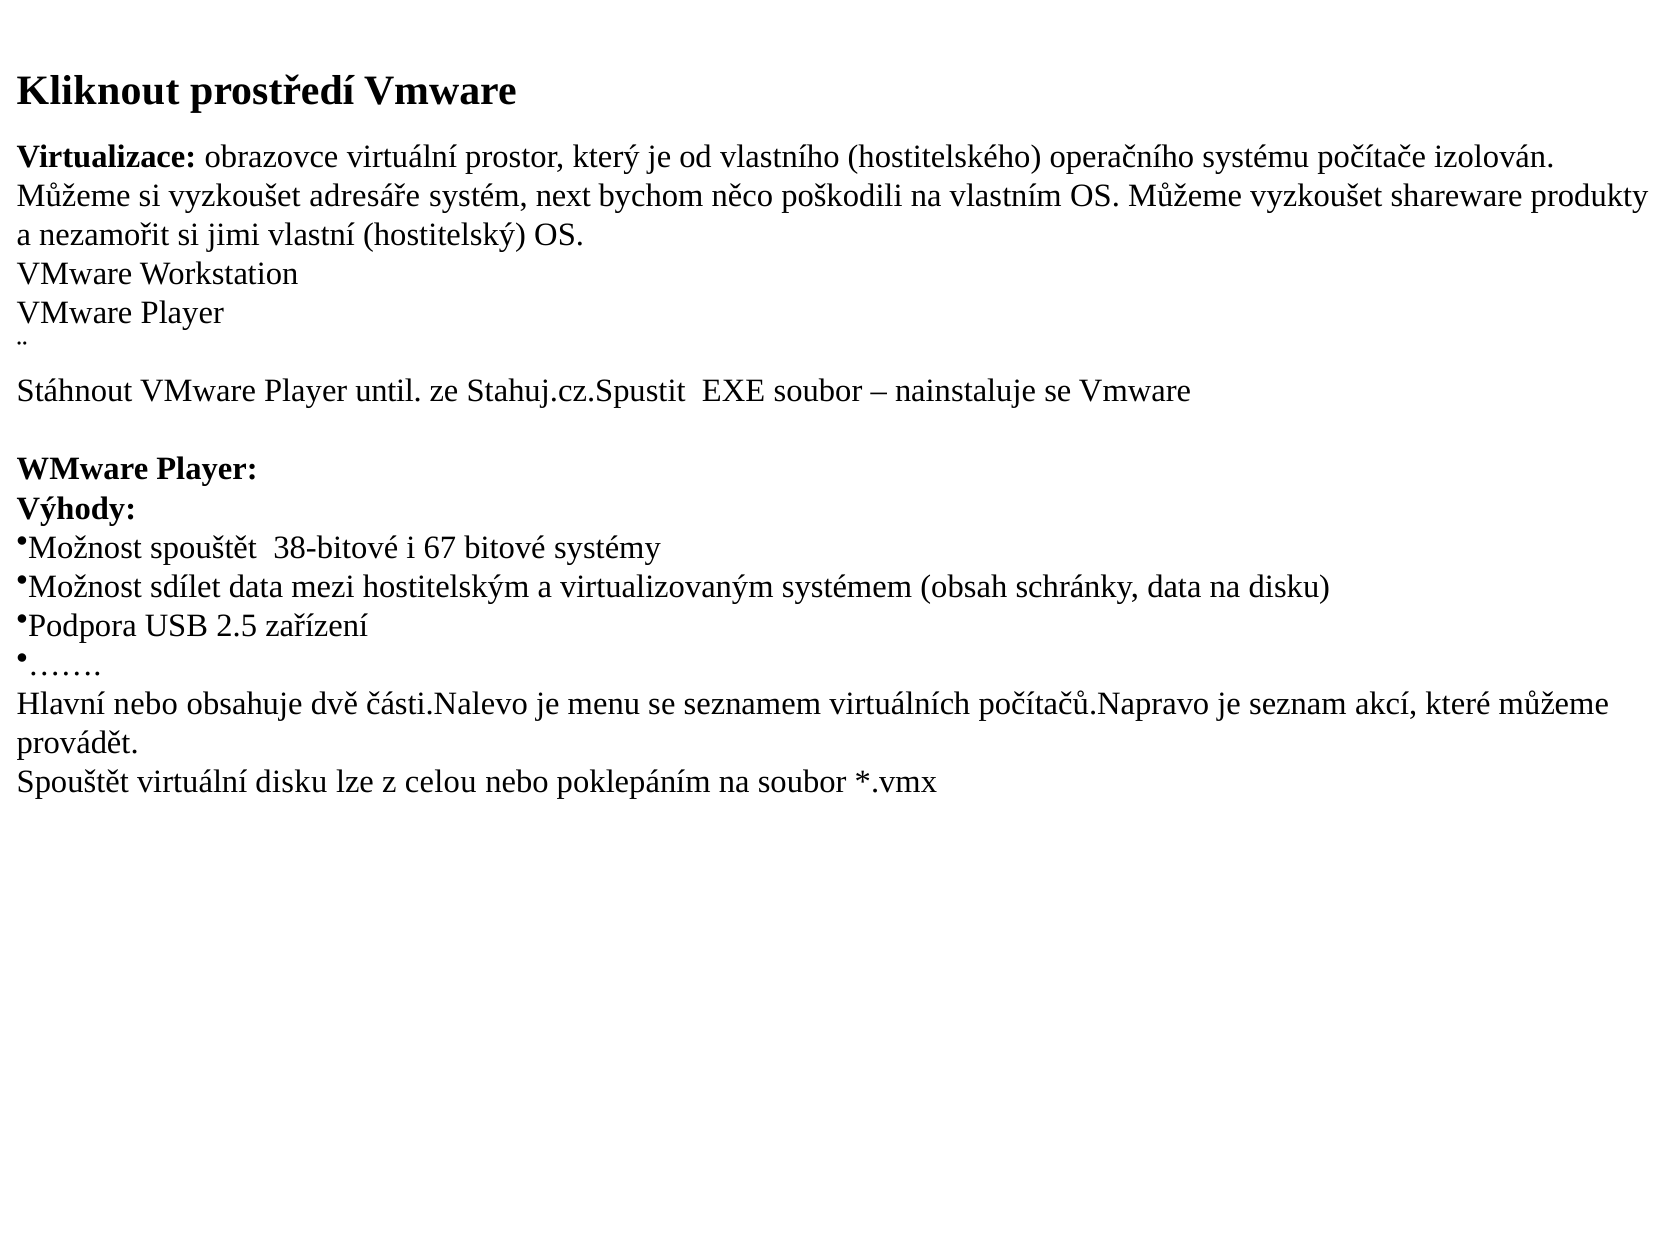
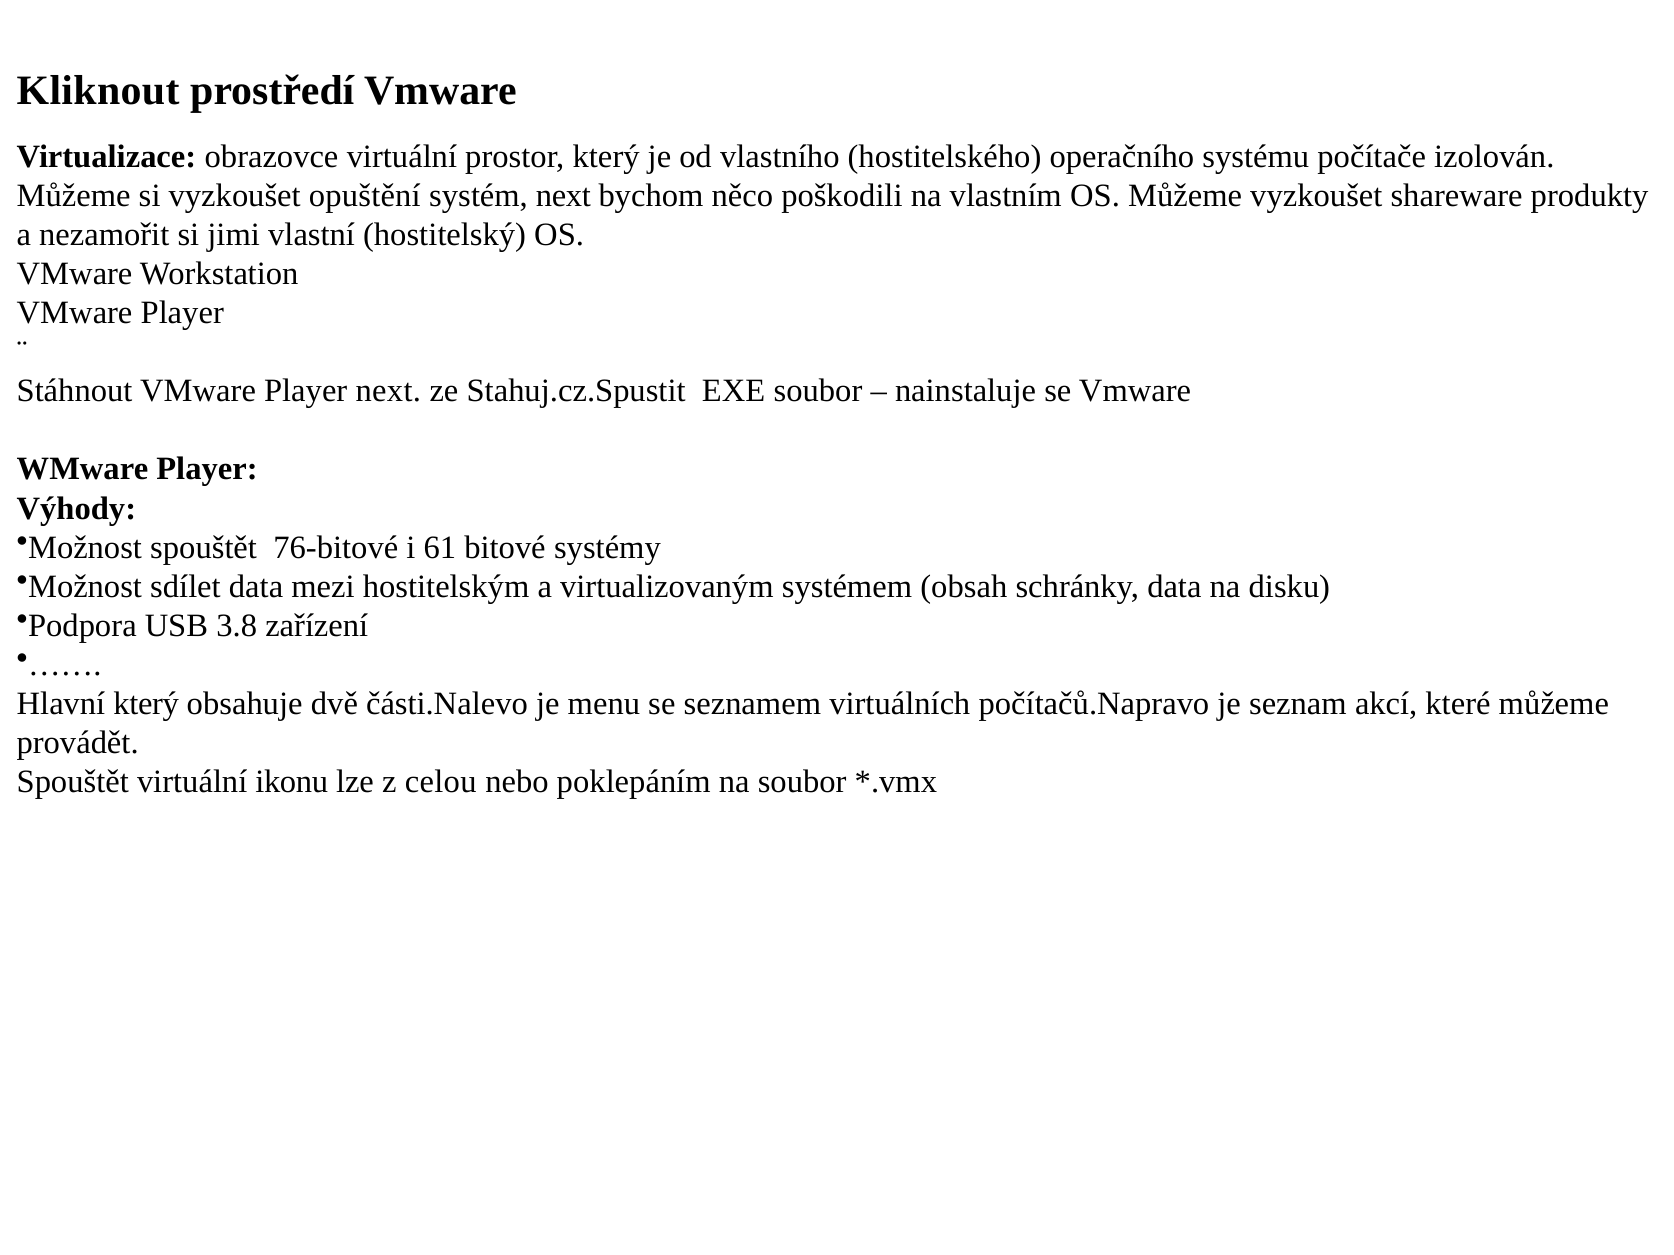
adresáře: adresáře -> opuštění
Player until: until -> next
38-bitové: 38-bitové -> 76-bitové
67: 67 -> 61
2.5: 2.5 -> 3.8
Hlavní nebo: nebo -> který
virtuální disku: disku -> ikonu
